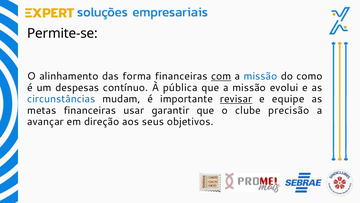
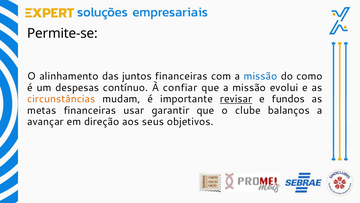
forma: forma -> juntos
com underline: present -> none
pública: pública -> confiar
circunstâncias colour: blue -> orange
equipe: equipe -> fundos
precisão: precisão -> balanços
